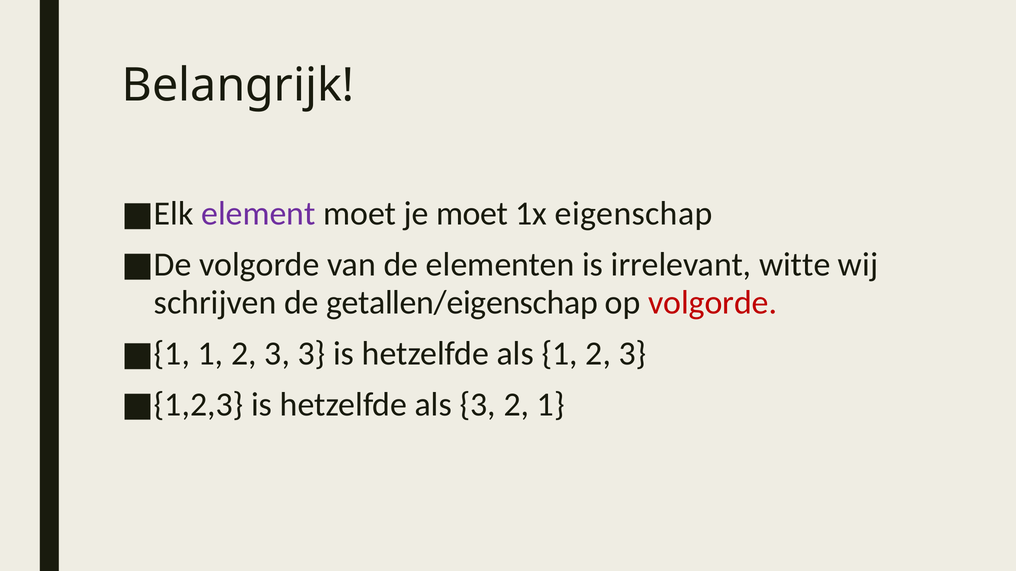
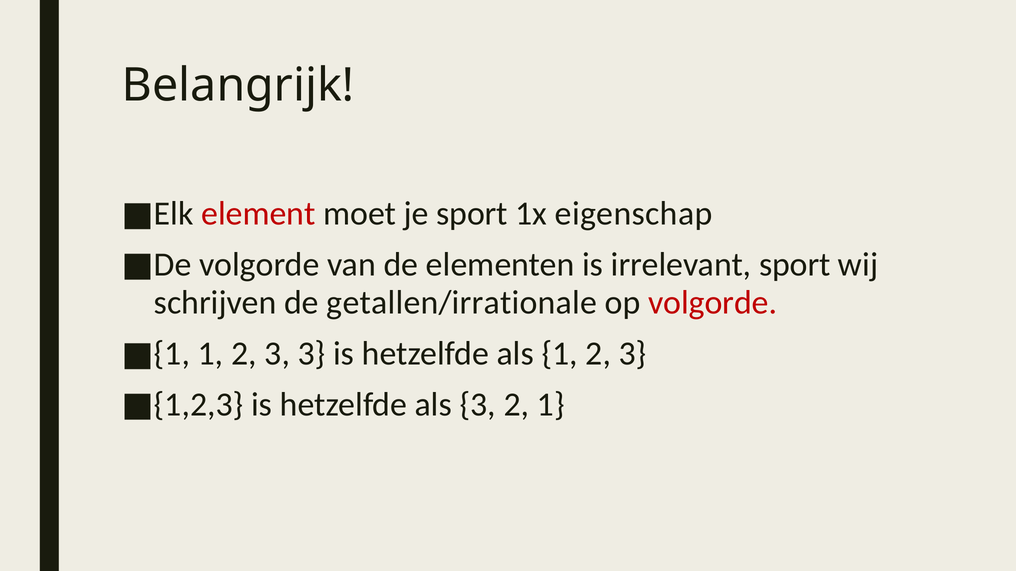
element colour: purple -> red
je moet: moet -> sport
irrelevant witte: witte -> sport
getallen/eigenschap: getallen/eigenschap -> getallen/irrationale
